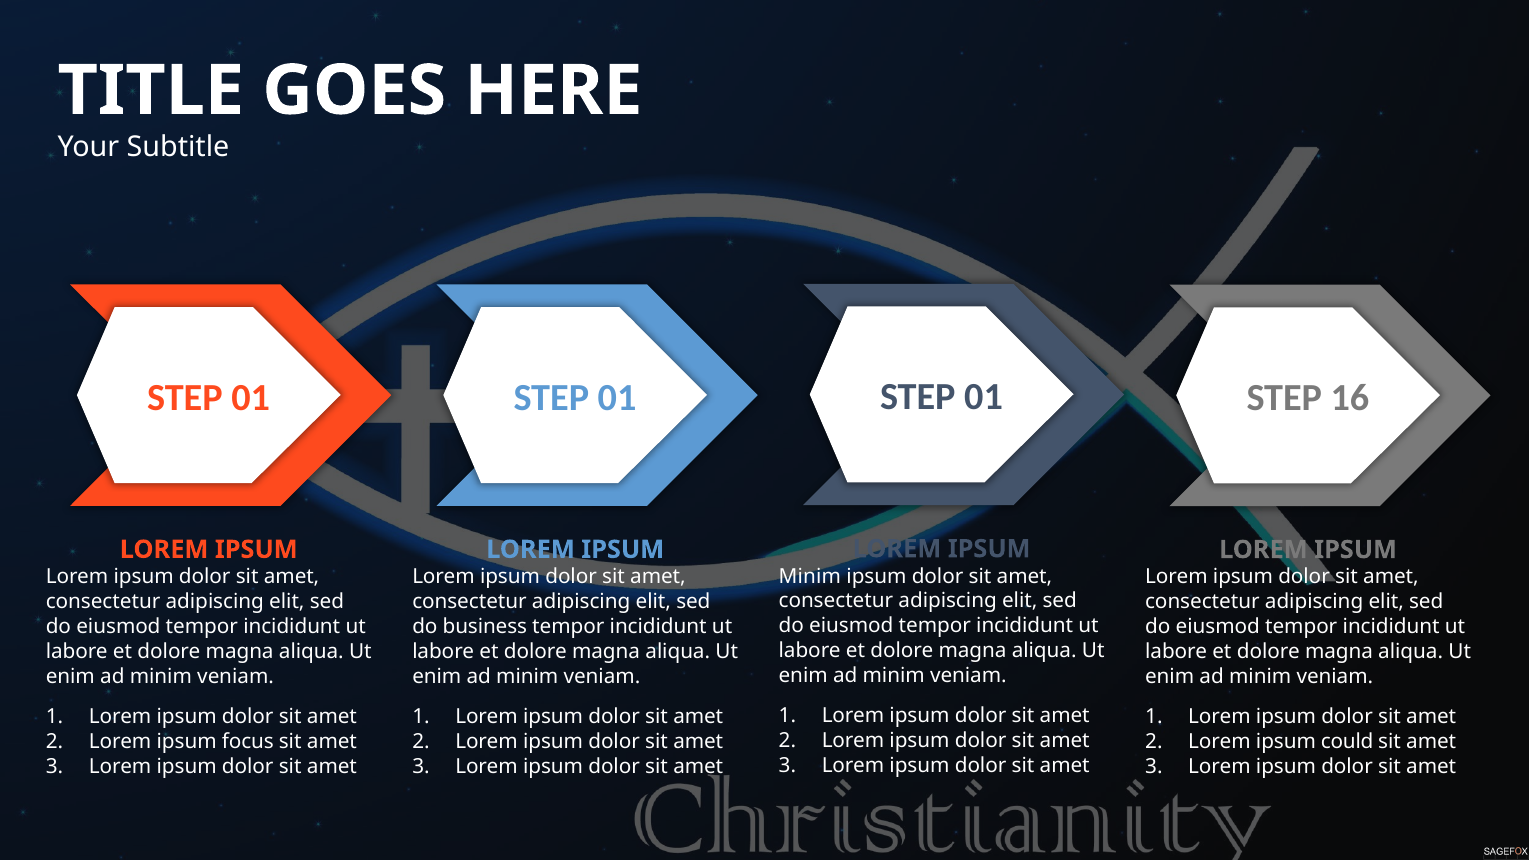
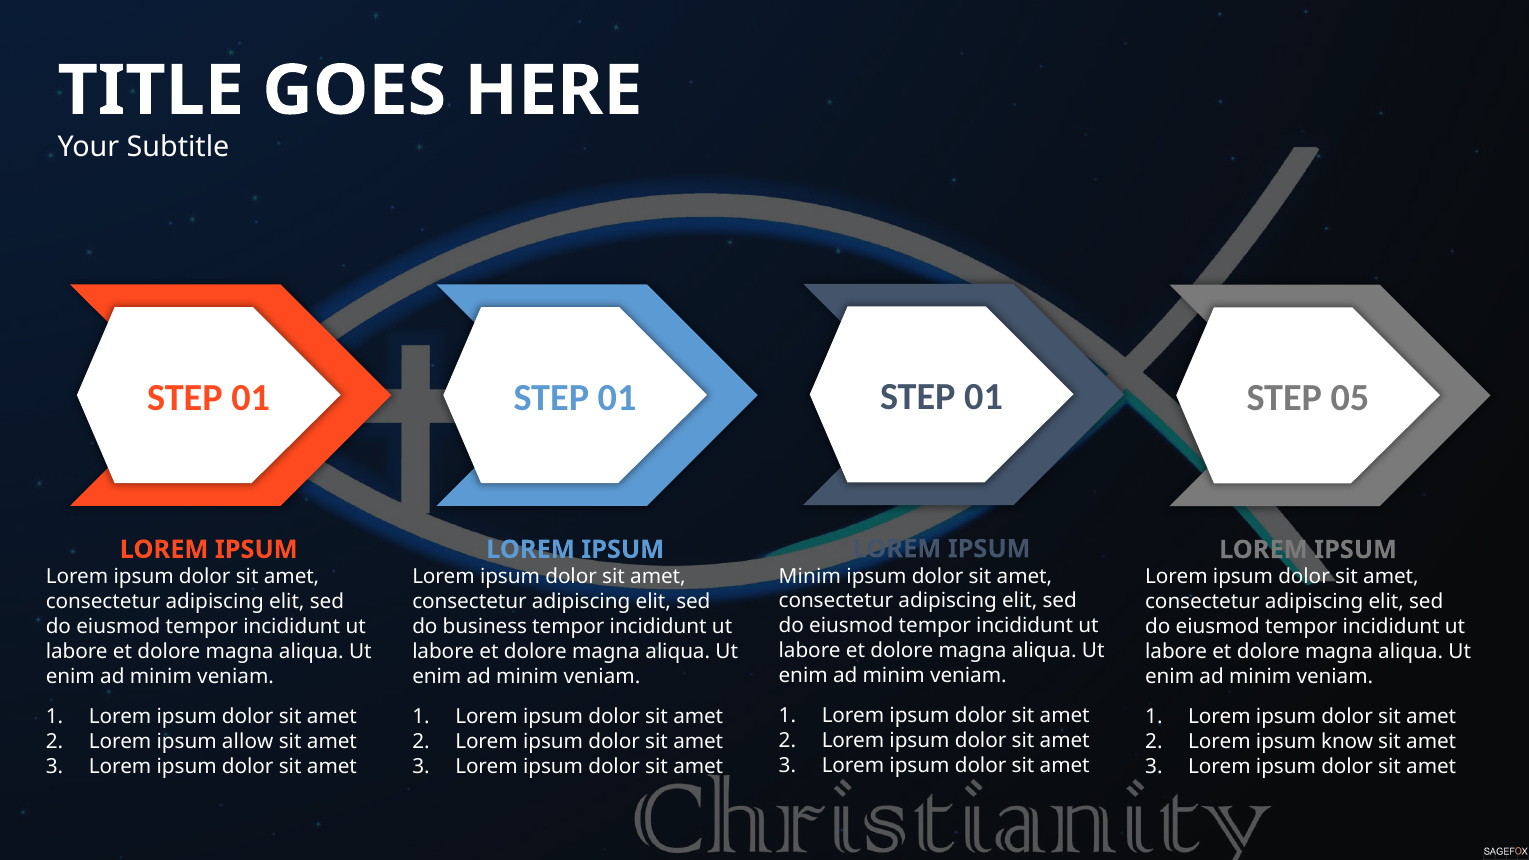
16: 16 -> 05
focus: focus -> allow
could: could -> know
